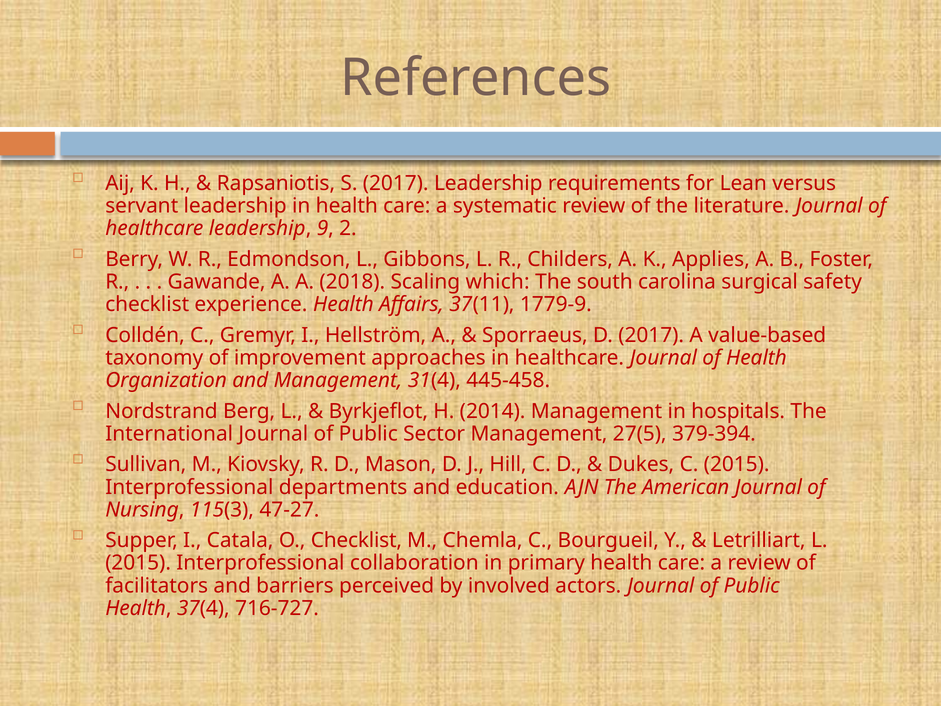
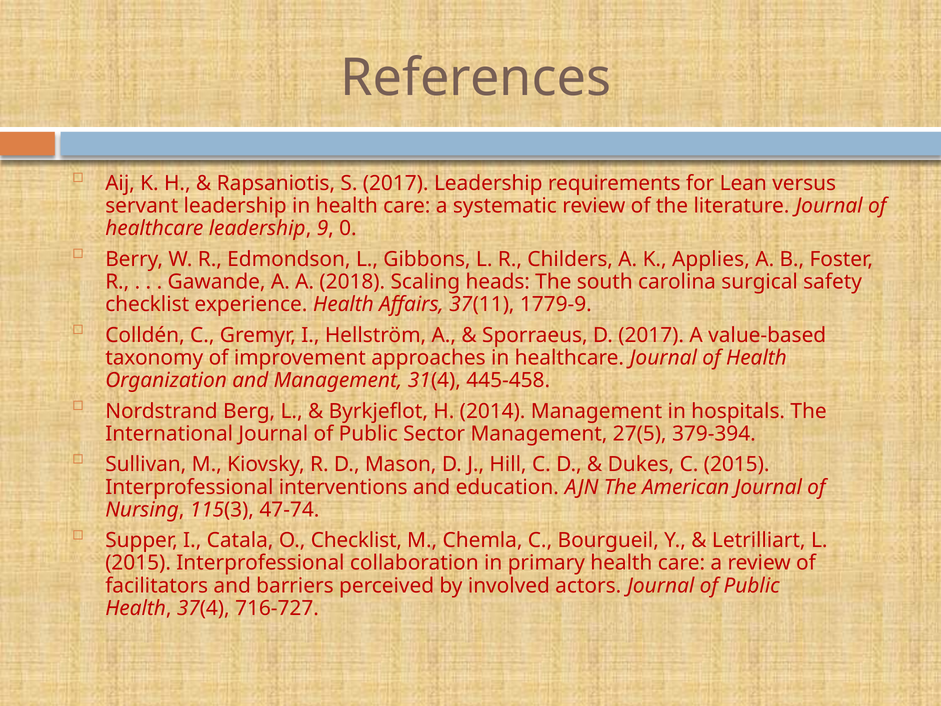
2: 2 -> 0
which: which -> heads
departments: departments -> interventions
47-27: 47-27 -> 47-74
